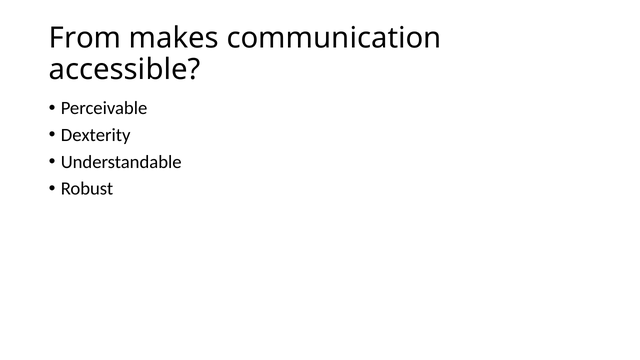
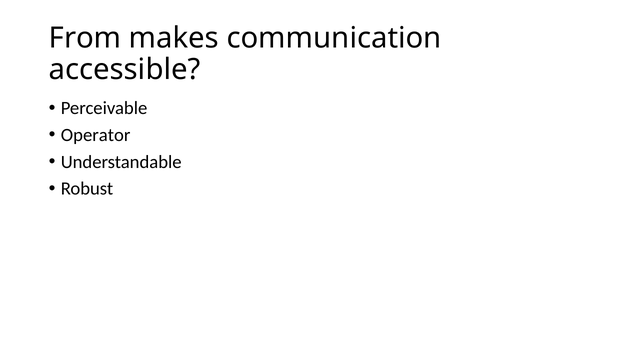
Dexterity: Dexterity -> Operator
